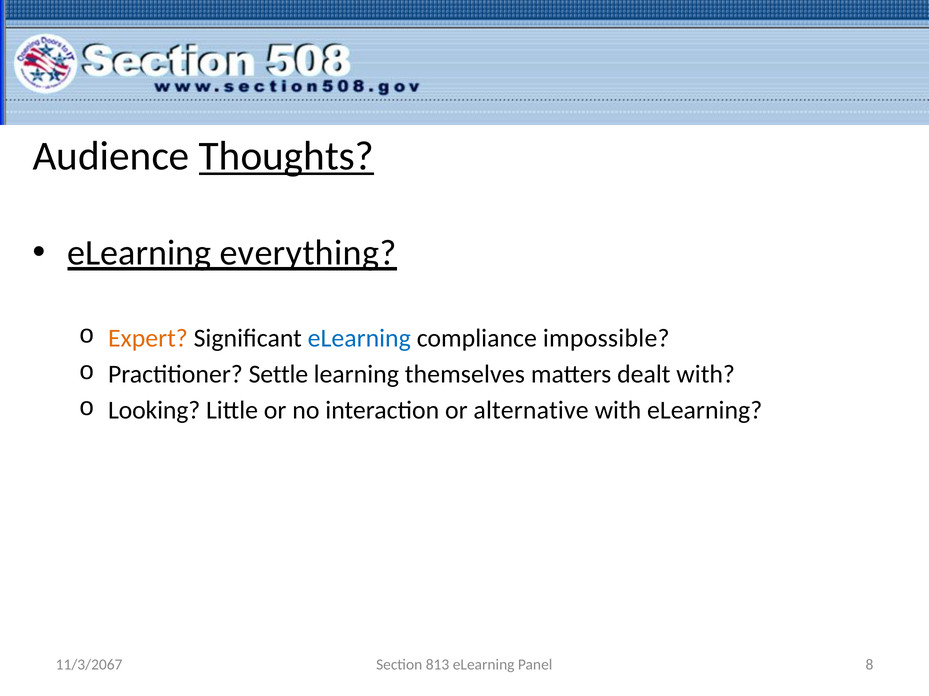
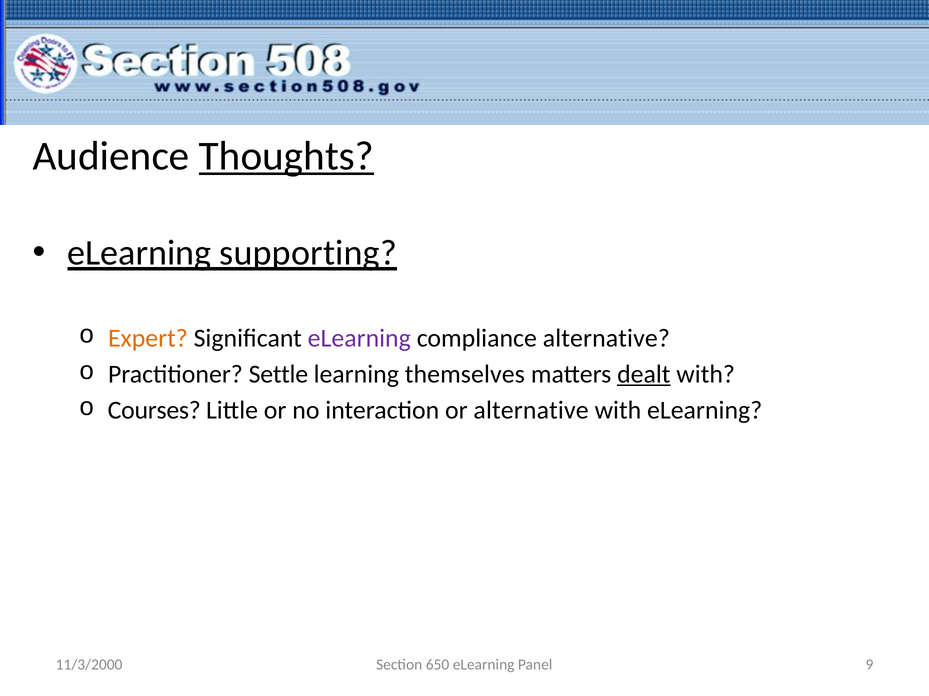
everything: everything -> supporting
eLearning at (359, 338) colour: blue -> purple
compliance impossible: impossible -> alternative
dealt underline: none -> present
Looking: Looking -> Courses
11/3/2067: 11/3/2067 -> 11/3/2000
813: 813 -> 650
8: 8 -> 9
